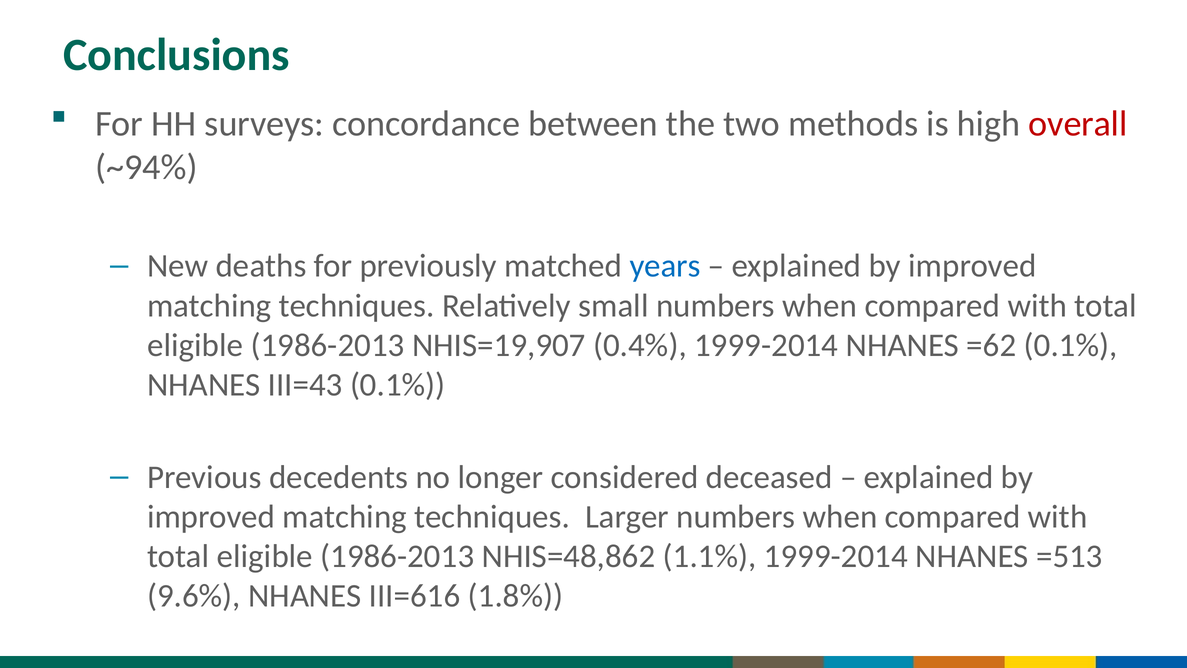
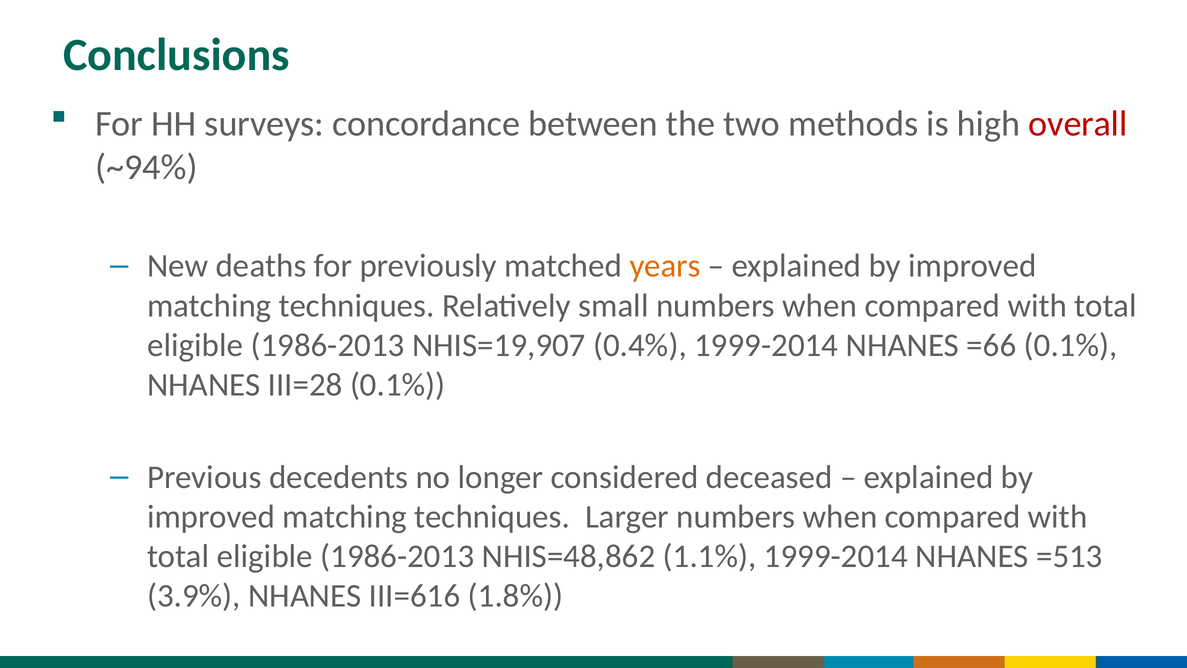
years colour: blue -> orange
=62: =62 -> =66
III=43: III=43 -> III=28
9.6%: 9.6% -> 3.9%
